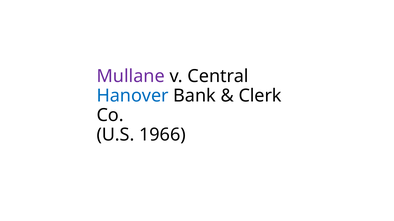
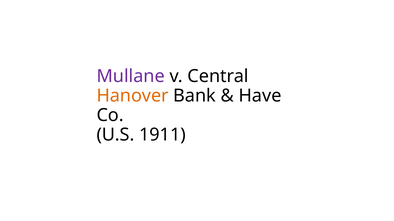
Hanover colour: blue -> orange
Clerk: Clerk -> Have
1966: 1966 -> 1911
